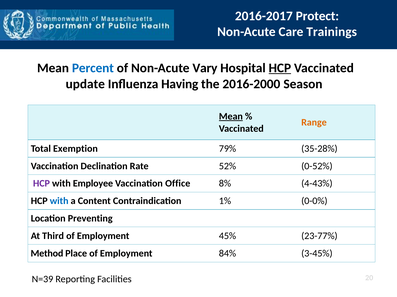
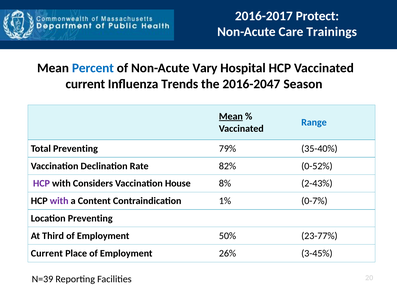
HCP at (280, 68) underline: present -> none
update at (85, 84): update -> current
Having: Having -> Trends
2016-2000: 2016-2000 -> 2016-2047
Range colour: orange -> blue
Total Exemption: Exemption -> Preventing
35-28%: 35-28% -> 35-40%
52%: 52% -> 82%
Employee: Employee -> Considers
Office: Office -> House
4-43%: 4-43% -> 2-43%
with at (59, 201) colour: blue -> purple
0-0%: 0-0% -> 0-7%
45%: 45% -> 50%
Method at (47, 254): Method -> Current
84%: 84% -> 26%
